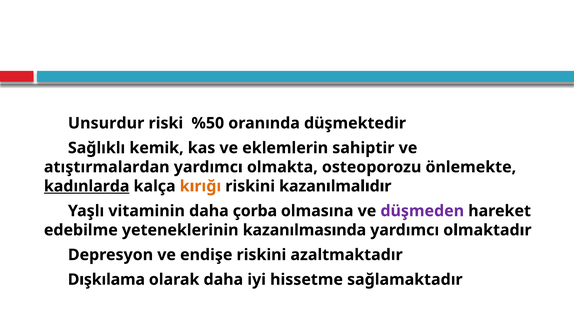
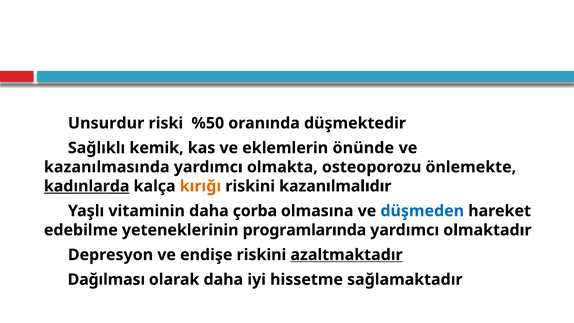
sahiptir: sahiptir -> önünde
atıştırmalardan: atıştırmalardan -> kazanılmasında
düşmeden colour: purple -> blue
kazanılmasında: kazanılmasında -> programlarında
azaltmaktadır underline: none -> present
Dışkılama: Dışkılama -> Dağılması
